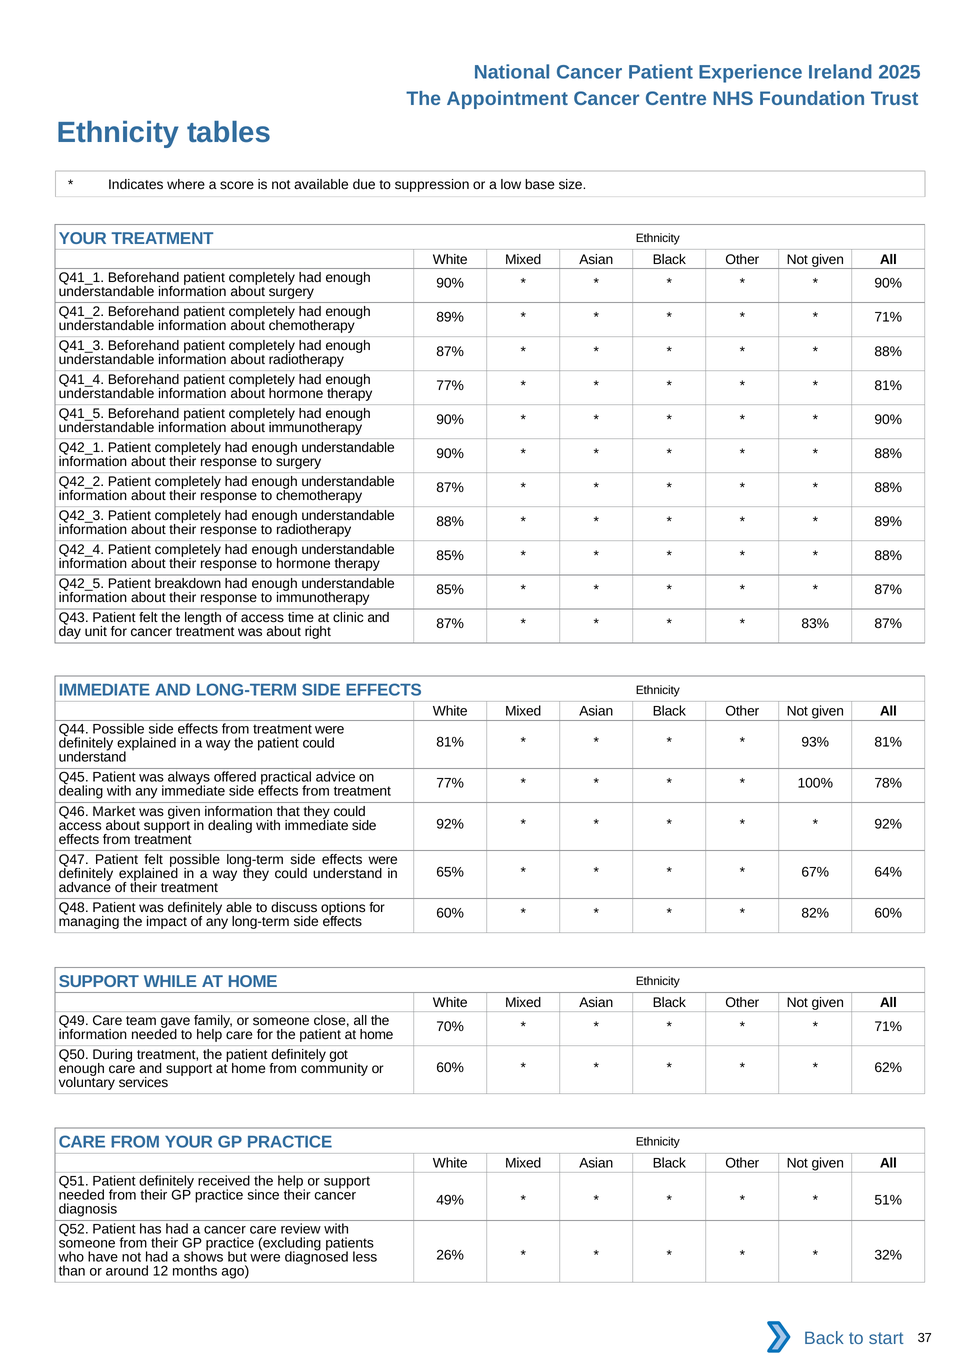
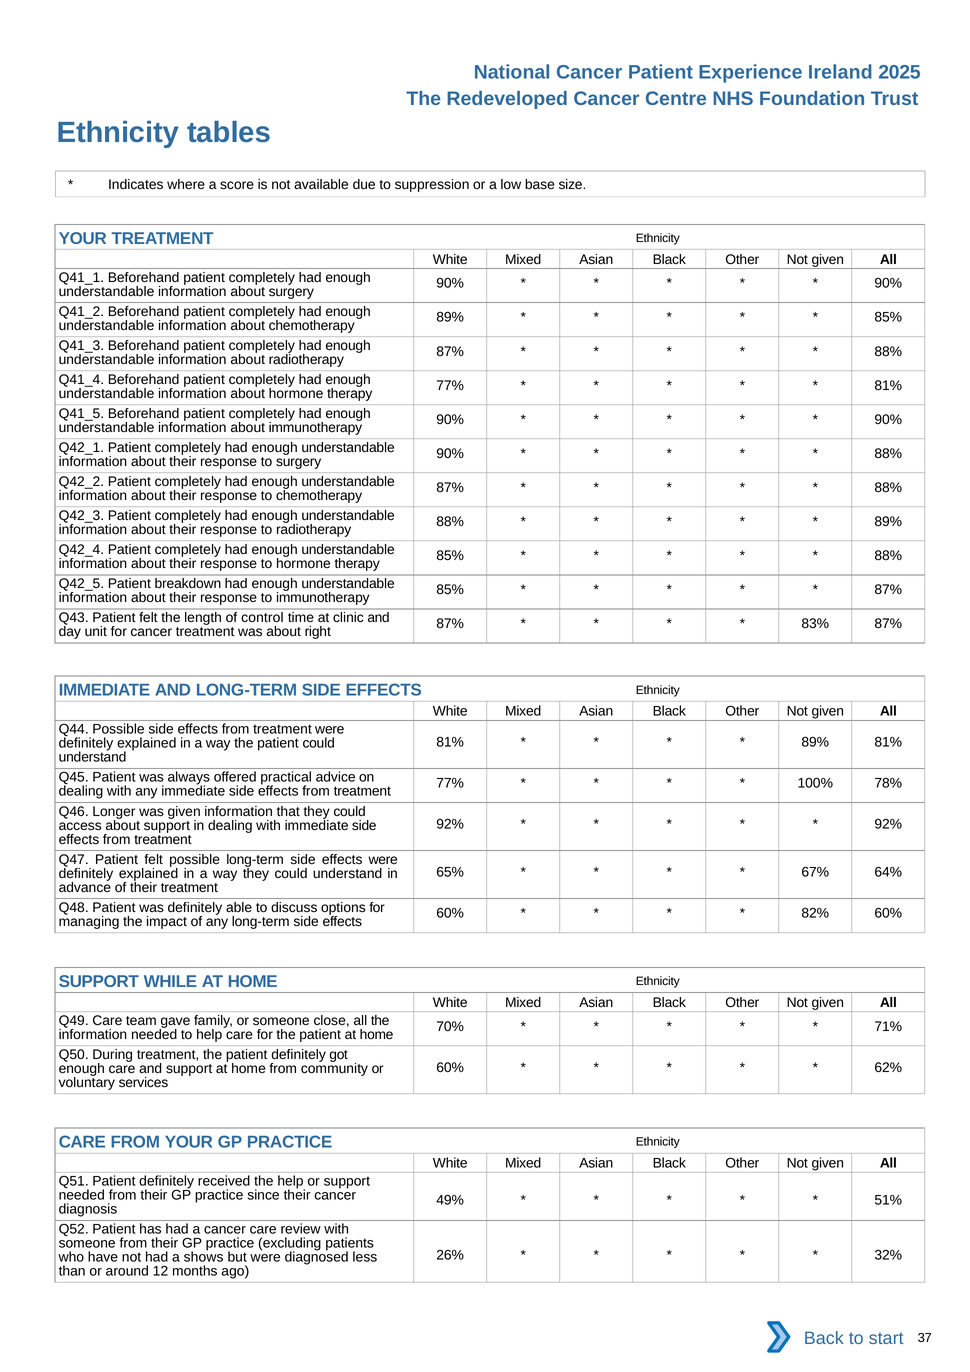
Appointment: Appointment -> Redeveloped
71% at (888, 318): 71% -> 85%
of access: access -> control
93% at (815, 743): 93% -> 89%
Market: Market -> Longer
